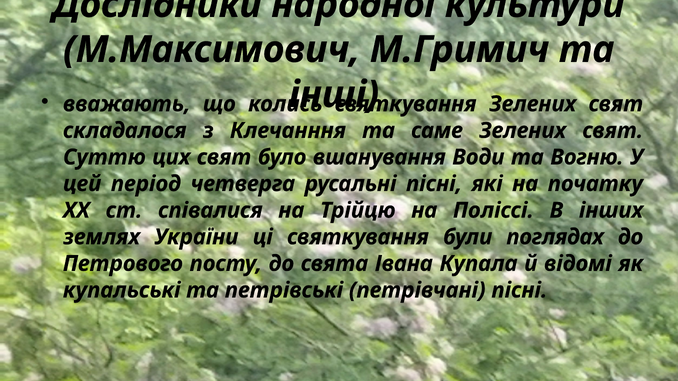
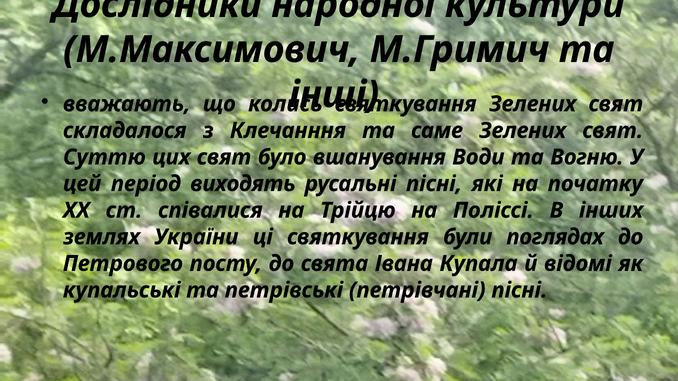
четверга: четверга -> виходять
